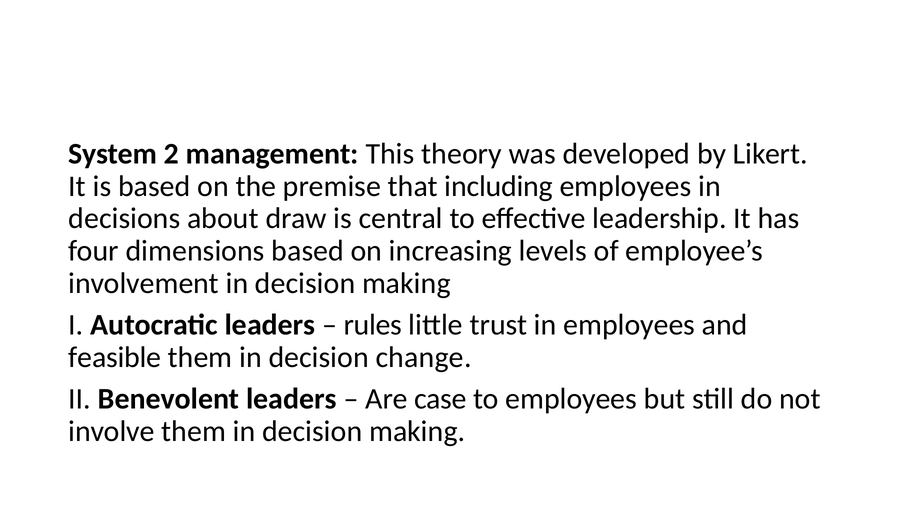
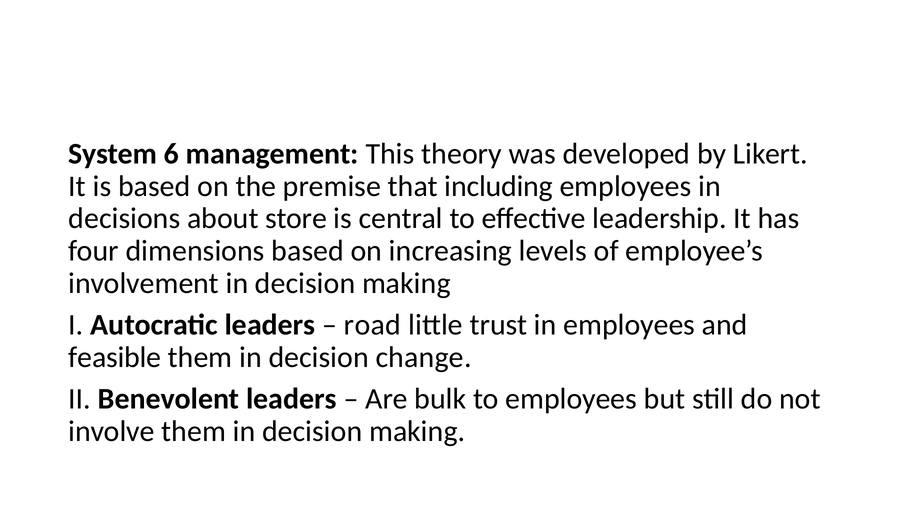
2: 2 -> 6
draw: draw -> store
rules: rules -> road
case: case -> bulk
